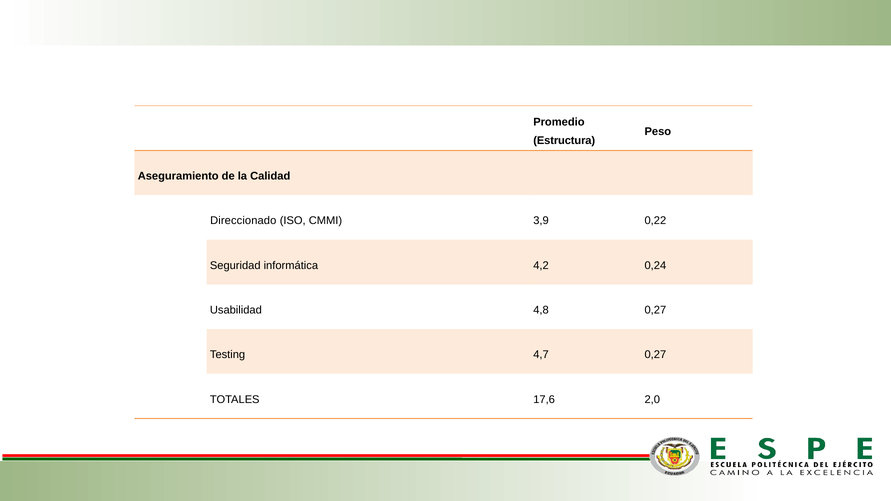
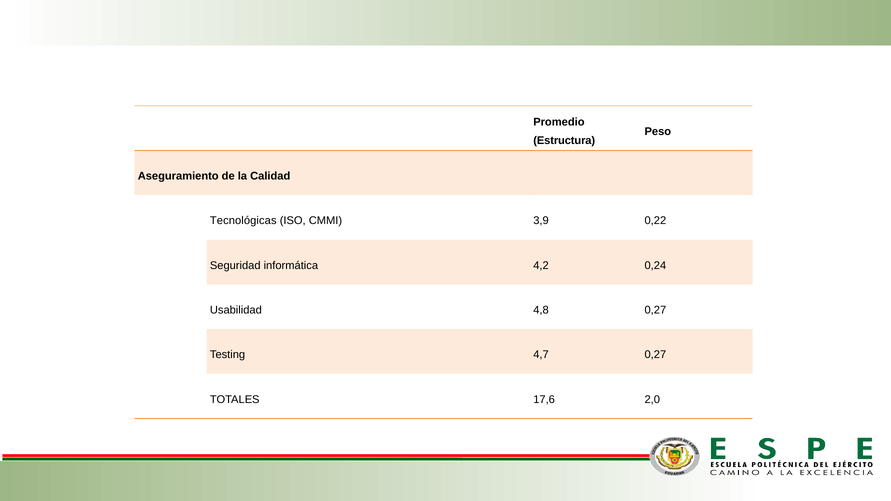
Direccionado: Direccionado -> Tecnológicas
